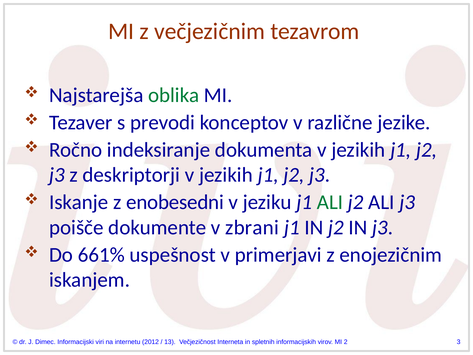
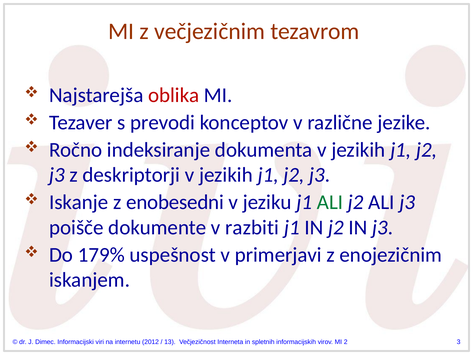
oblika colour: green -> red
zbrani: zbrani -> razbiti
661%: 661% -> 179%
